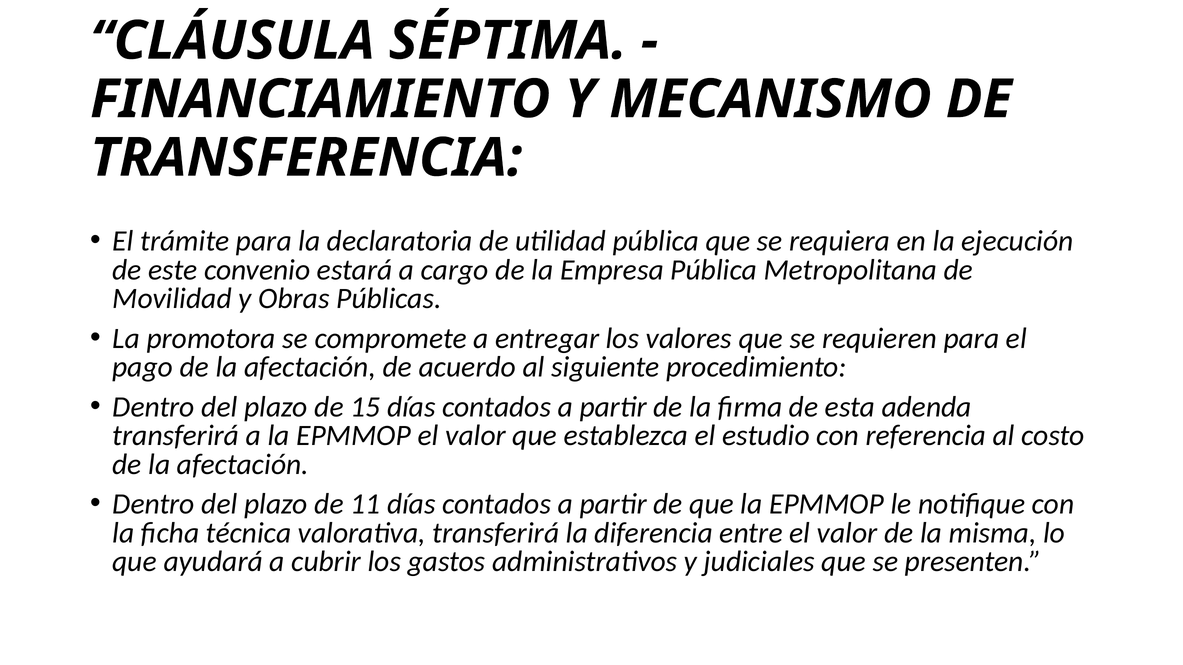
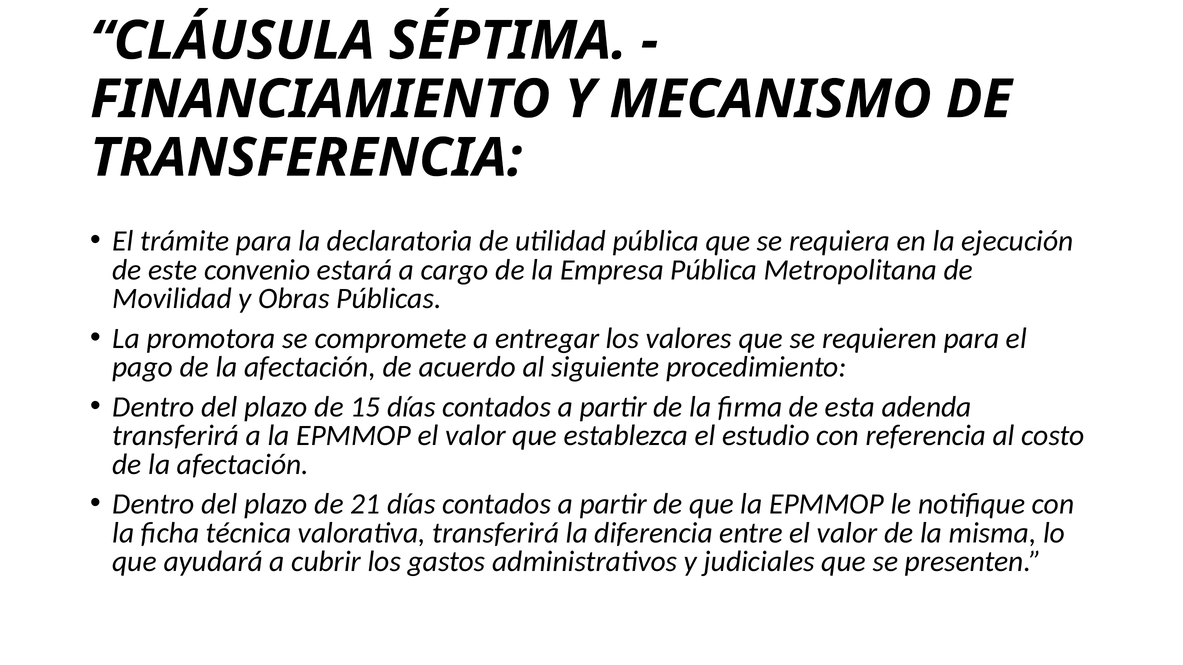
11: 11 -> 21
